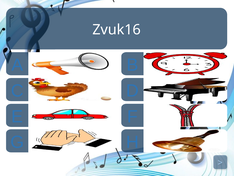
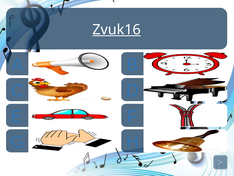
Zvuk16 underline: none -> present
